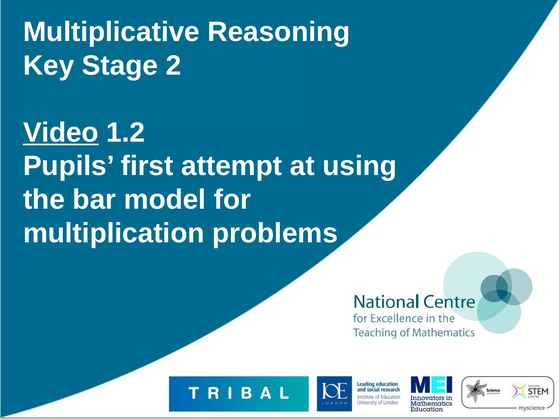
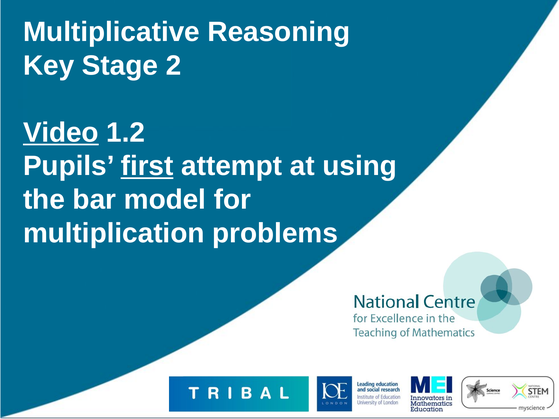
first underline: none -> present
